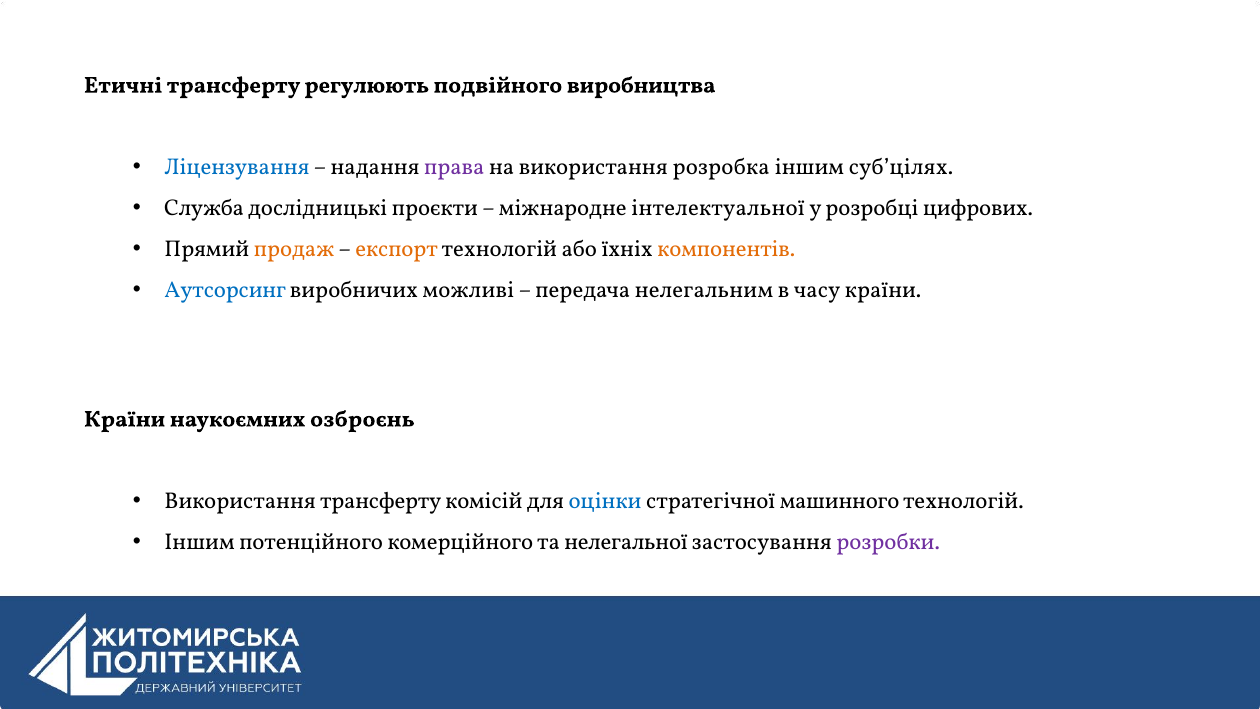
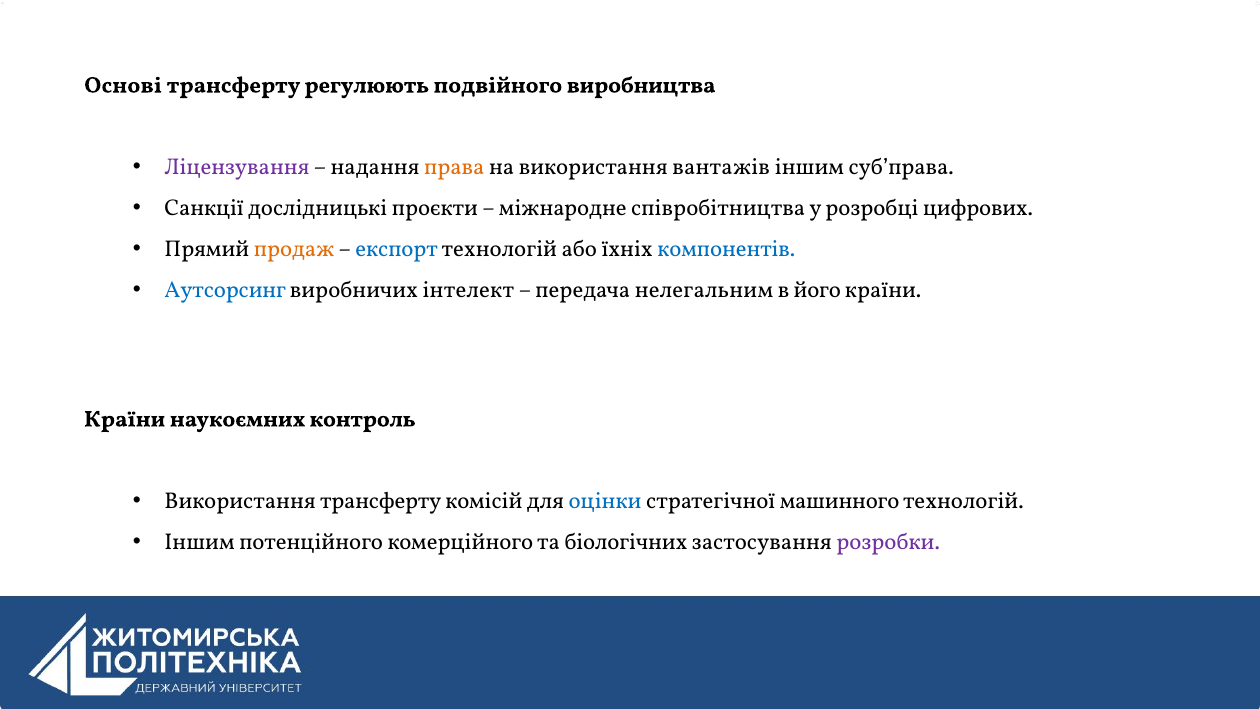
Етичні: Етичні -> Основі
Ліцензування colour: blue -> purple
права colour: purple -> orange
розробка: розробка -> вантажів
суб’цілях: суб’цілях -> суб’права
Служба: Служба -> Санкції
інтелектуальної: інтелектуальної -> співробітництва
експорт colour: orange -> blue
компонентів colour: orange -> blue
можливі: можливі -> інтелект
часу: часу -> його
озброєнь: озброєнь -> контроль
нелегальної: нелегальної -> біологічних
